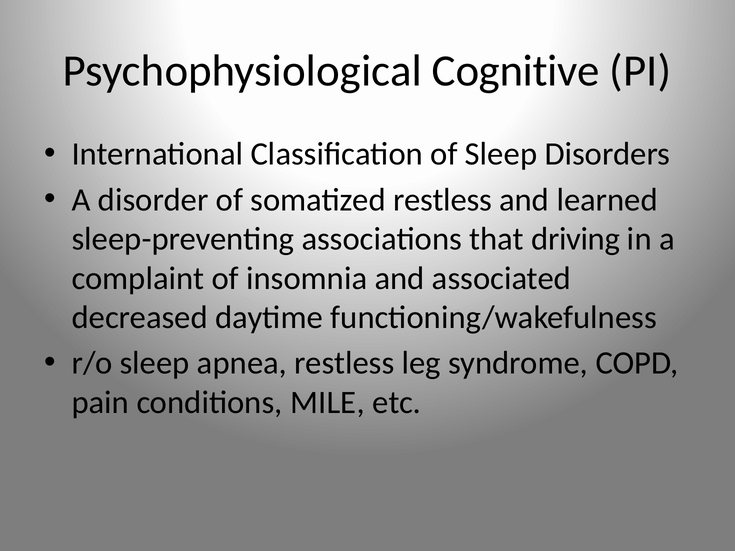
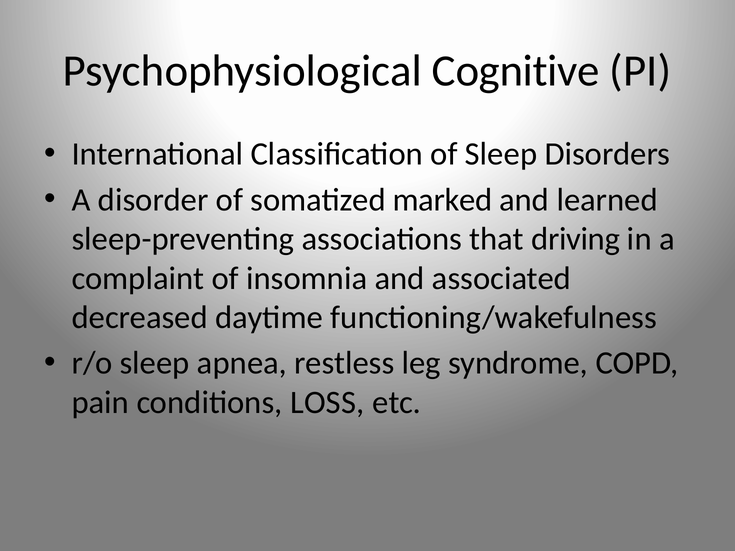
somatized restless: restless -> marked
MILE: MILE -> LOSS
